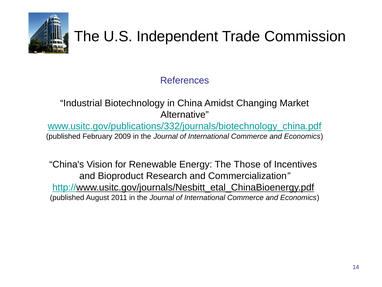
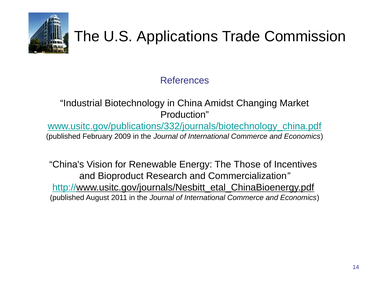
Independent: Independent -> Applications
Alternative: Alternative -> Production
